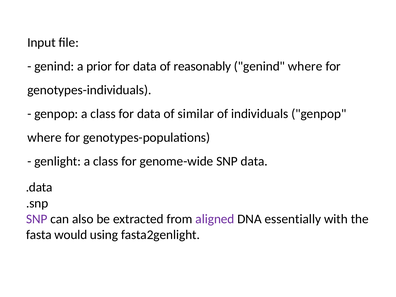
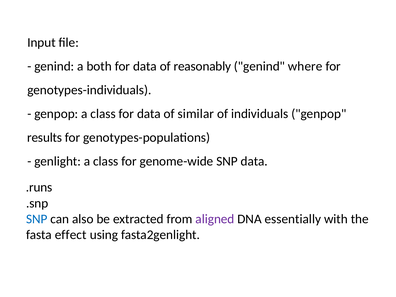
prior: prior -> both
where at (44, 138): where -> results
.data: .data -> .runs
SNP at (37, 219) colour: purple -> blue
would: would -> effect
